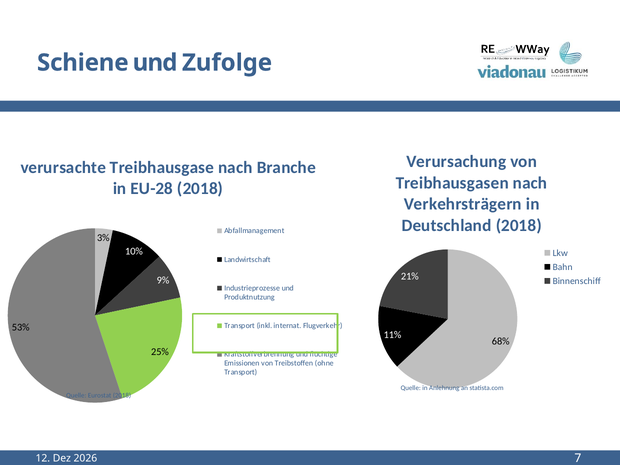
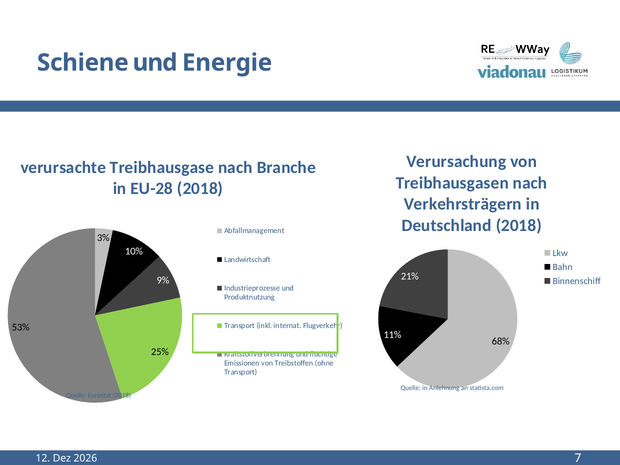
Zufolge: Zufolge -> Energie
